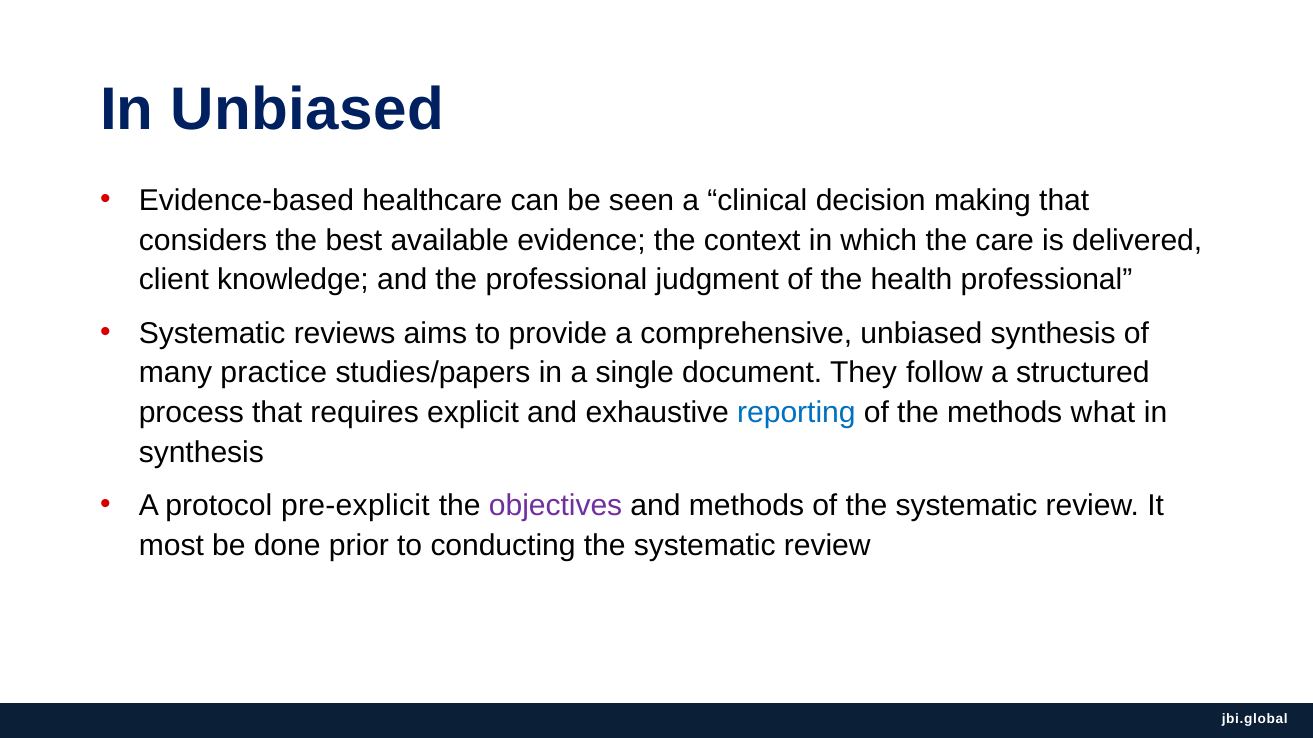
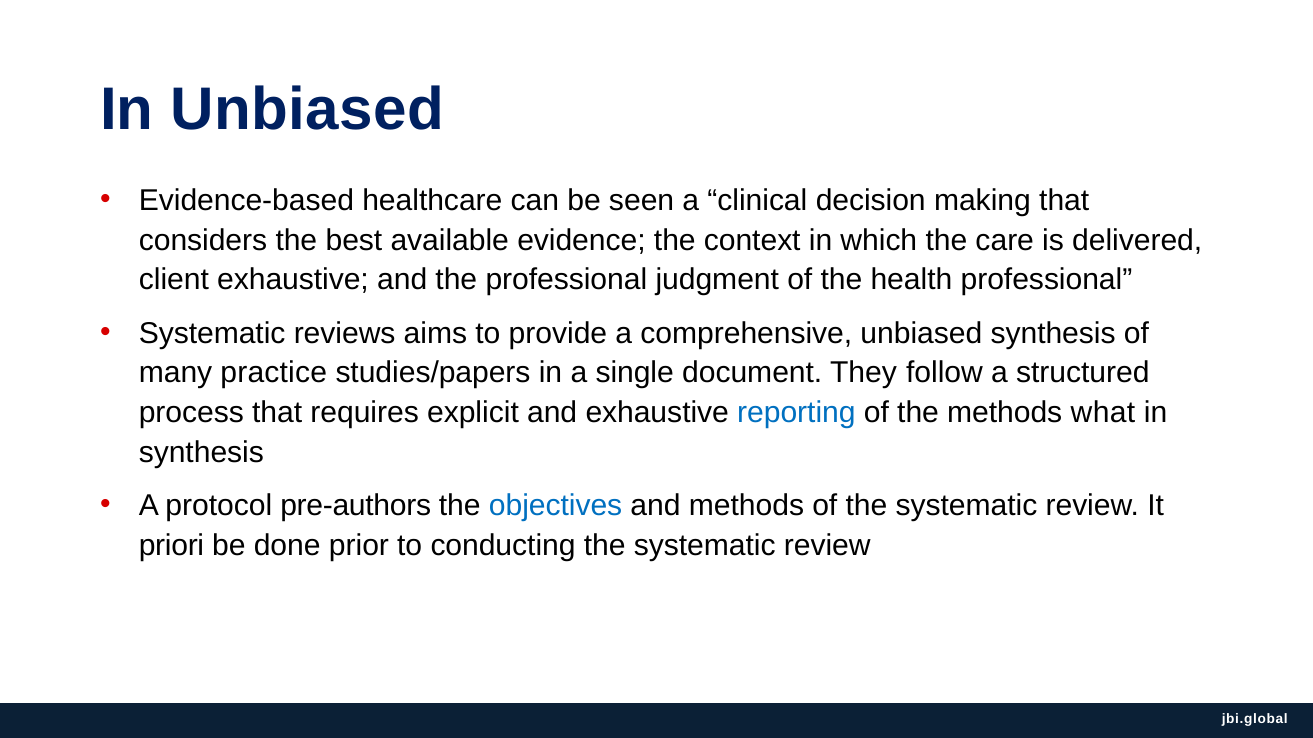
client knowledge: knowledge -> exhaustive
pre-explicit: pre-explicit -> pre-authors
objectives colour: purple -> blue
most: most -> priori
